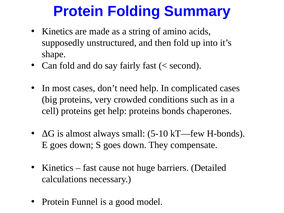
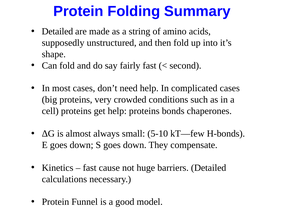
Kinetics at (57, 31): Kinetics -> Detailed
